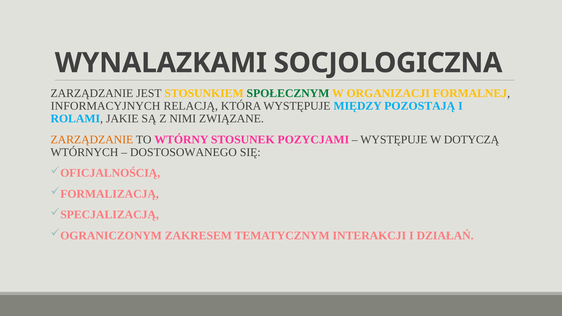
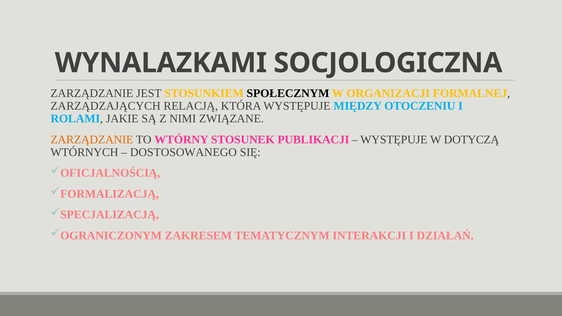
SPOŁECZNYM colour: green -> black
INFORMACYJNYCH: INFORMACYJNYCH -> ZARZĄDZAJĄCYCH
POZOSTAJĄ: POZOSTAJĄ -> OTOCZENIU
POZYCJAMI: POZYCJAMI -> PUBLIKACJI
